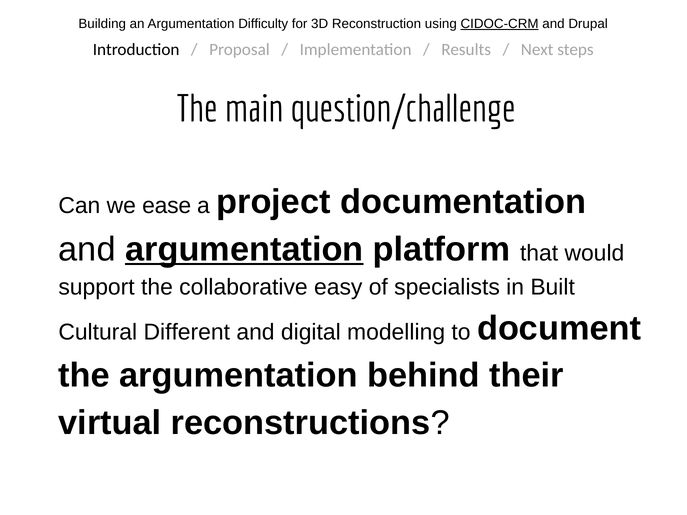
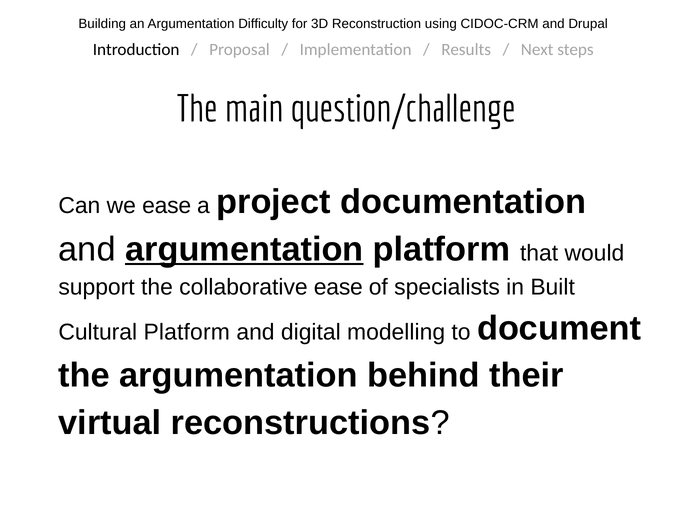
CIDOC-CRM underline: present -> none
collaborative easy: easy -> ease
Cultural Different: Different -> Platform
